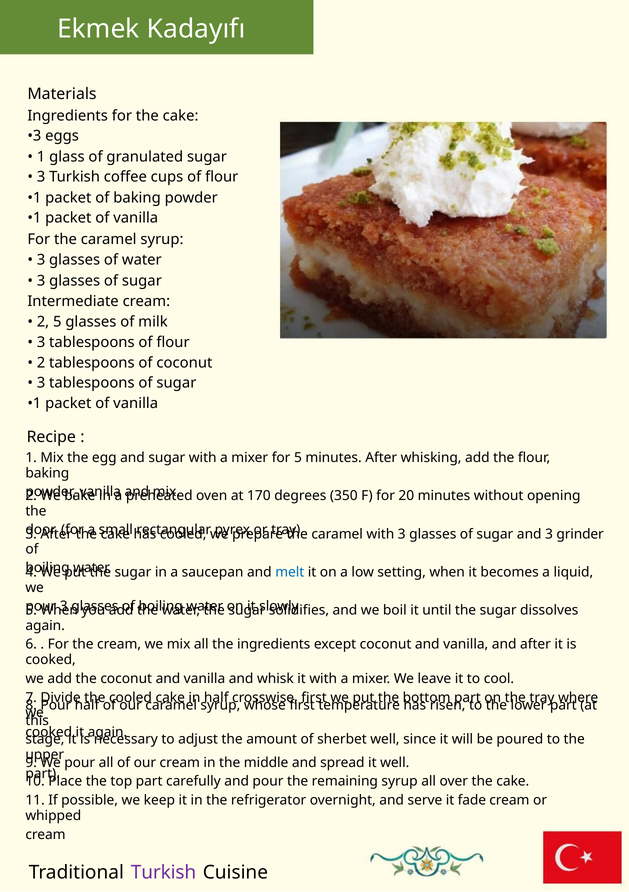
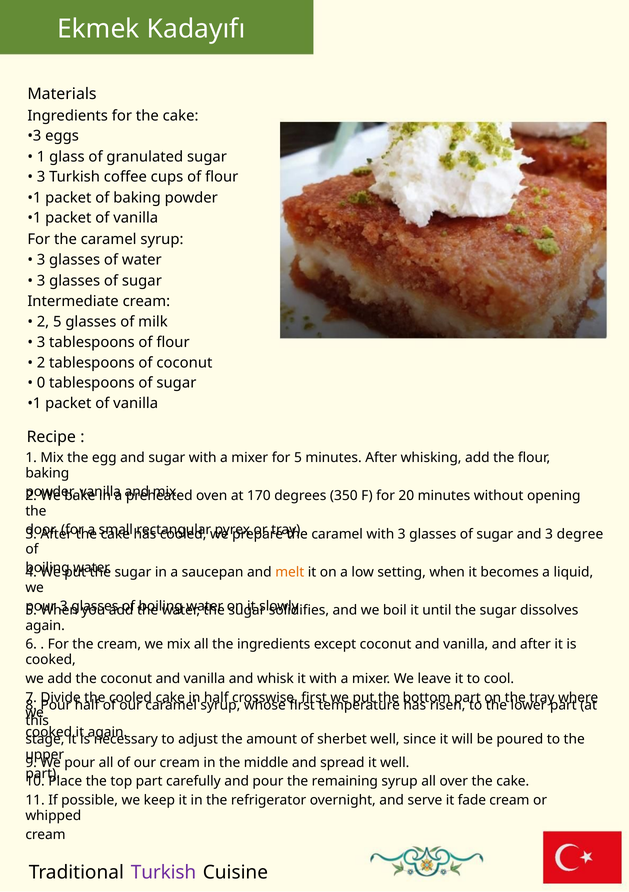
3 at (41, 383): 3 -> 0
grinder: grinder -> degree
melt colour: blue -> orange
